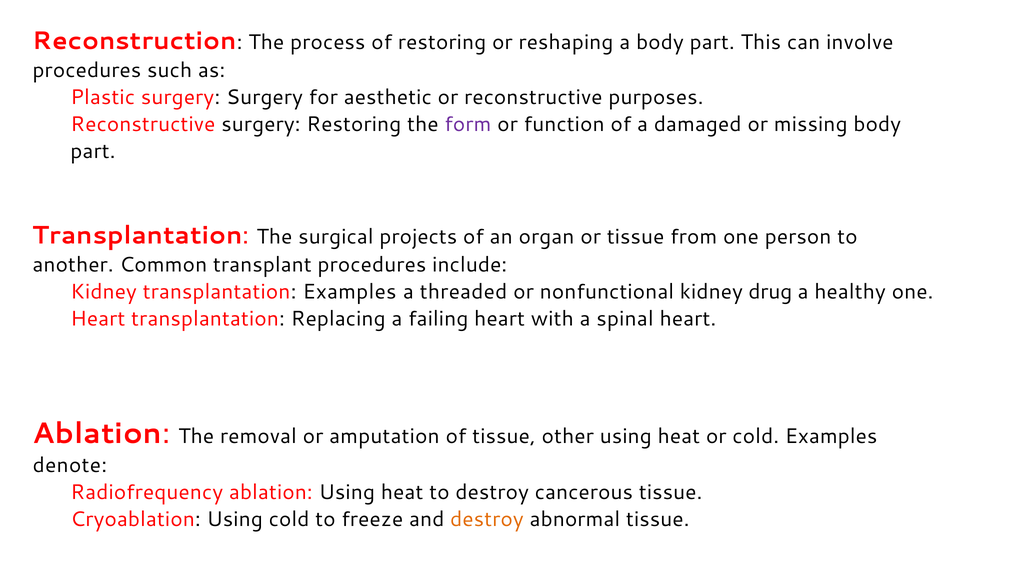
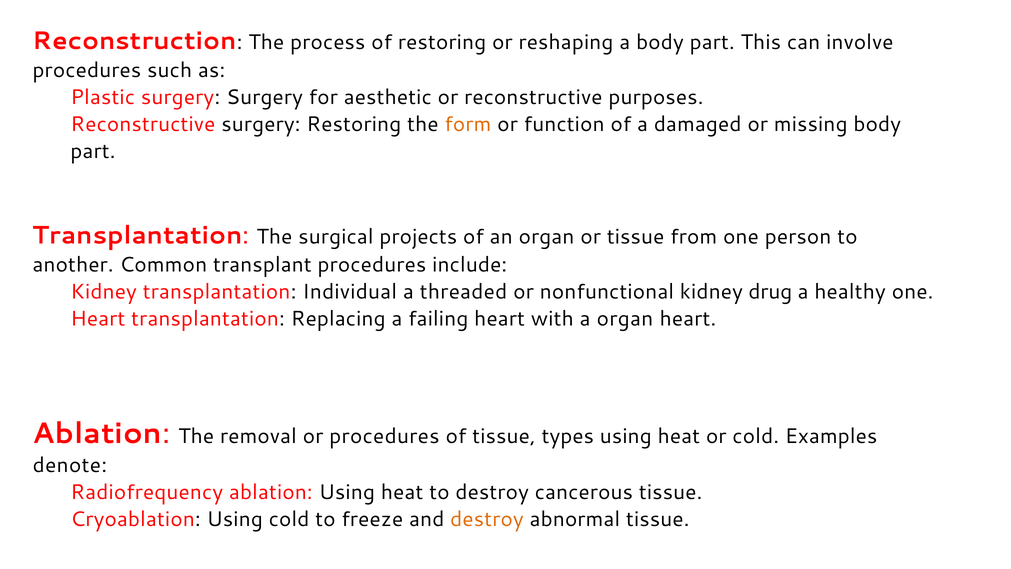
form colour: purple -> orange
transplantation Examples: Examples -> Individual
a spinal: spinal -> organ
or amputation: amputation -> procedures
other: other -> types
